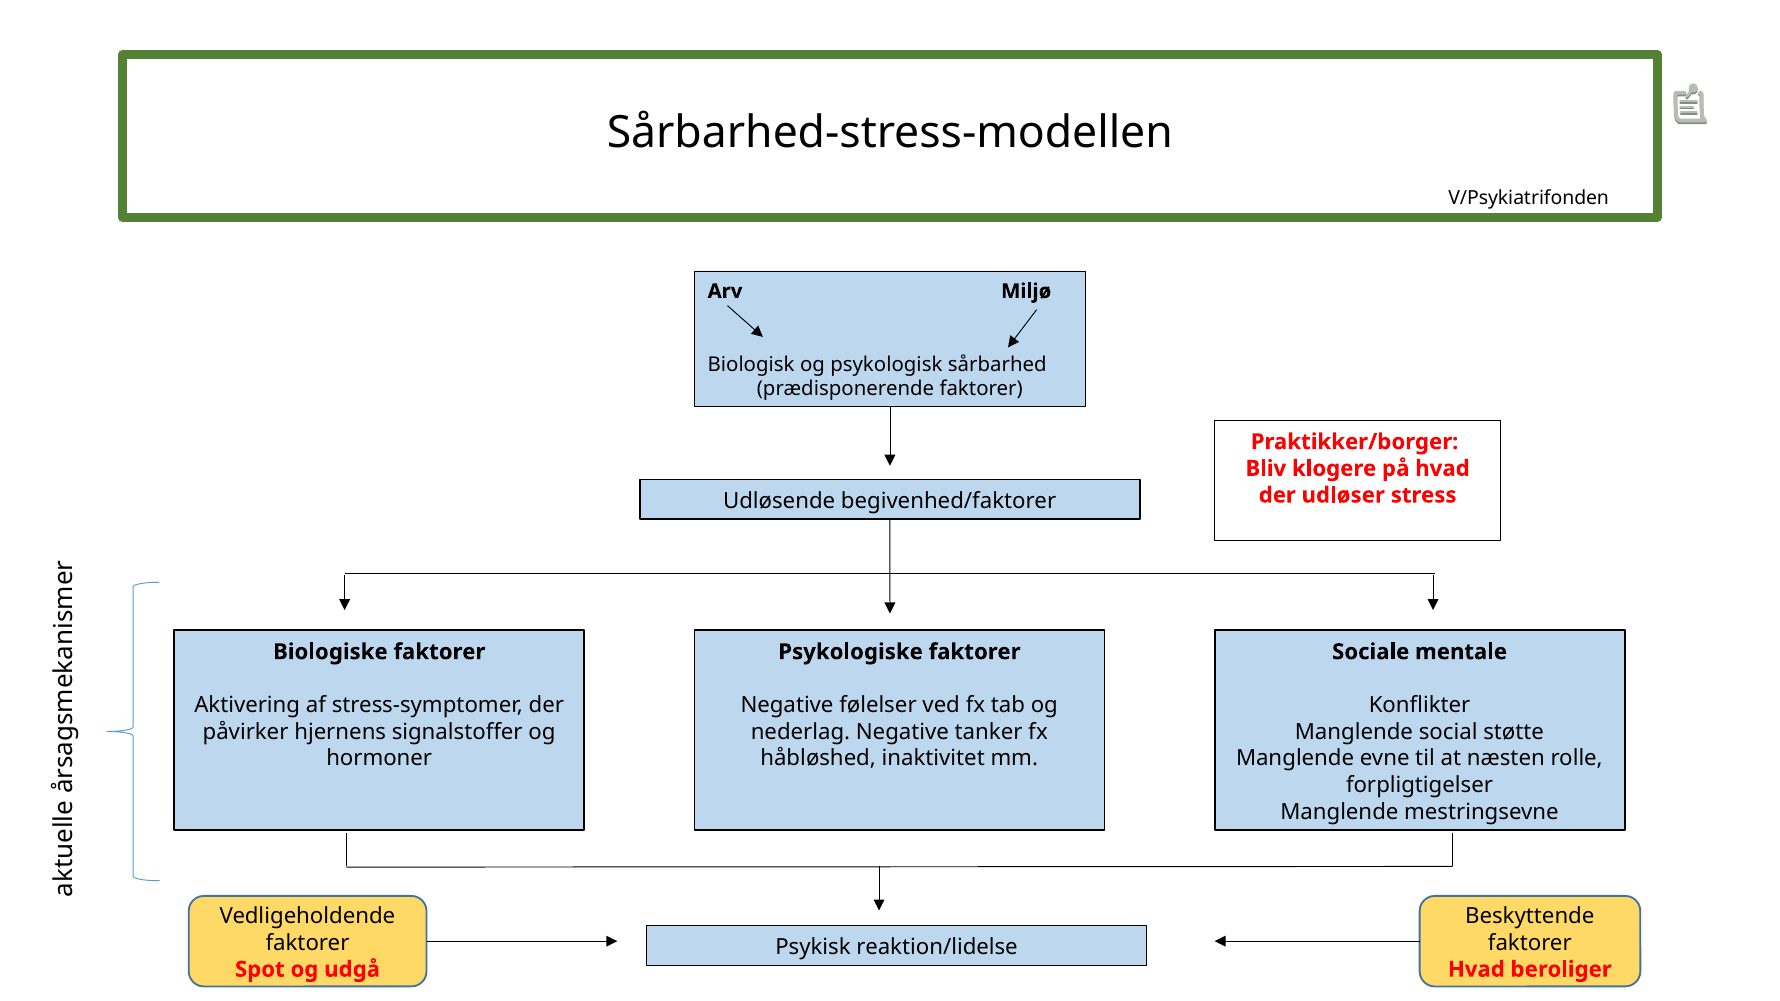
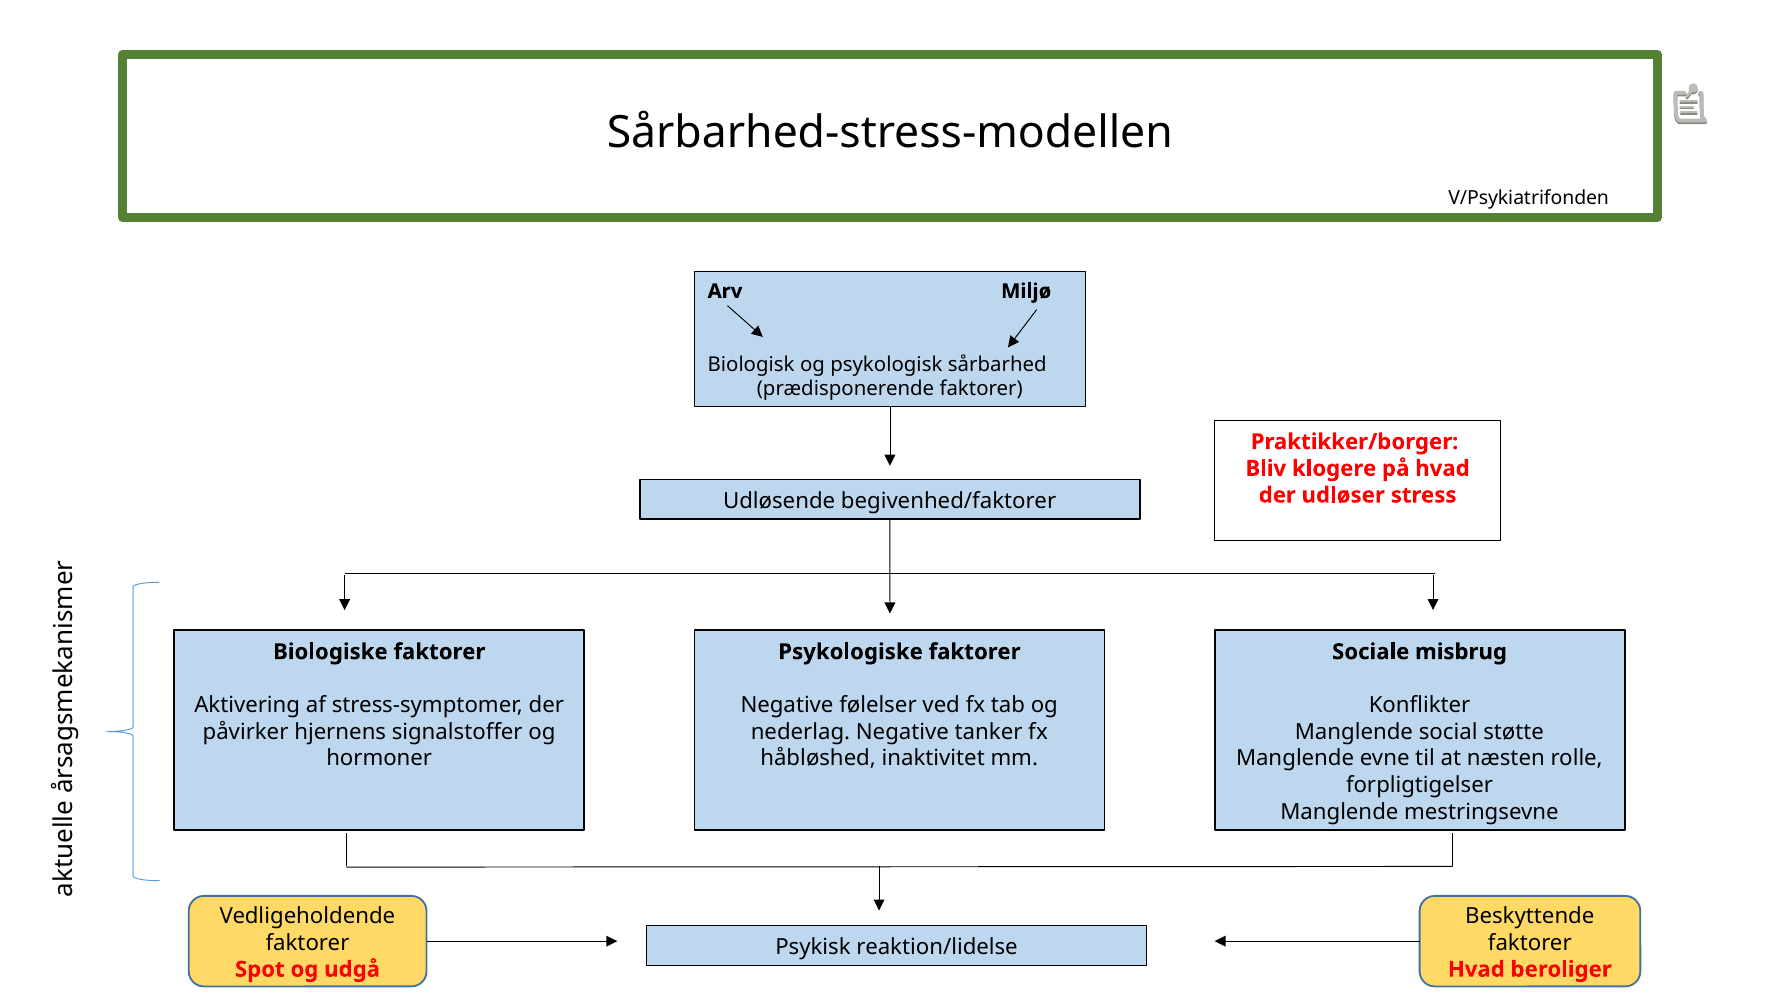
mentale: mentale -> misbrug
